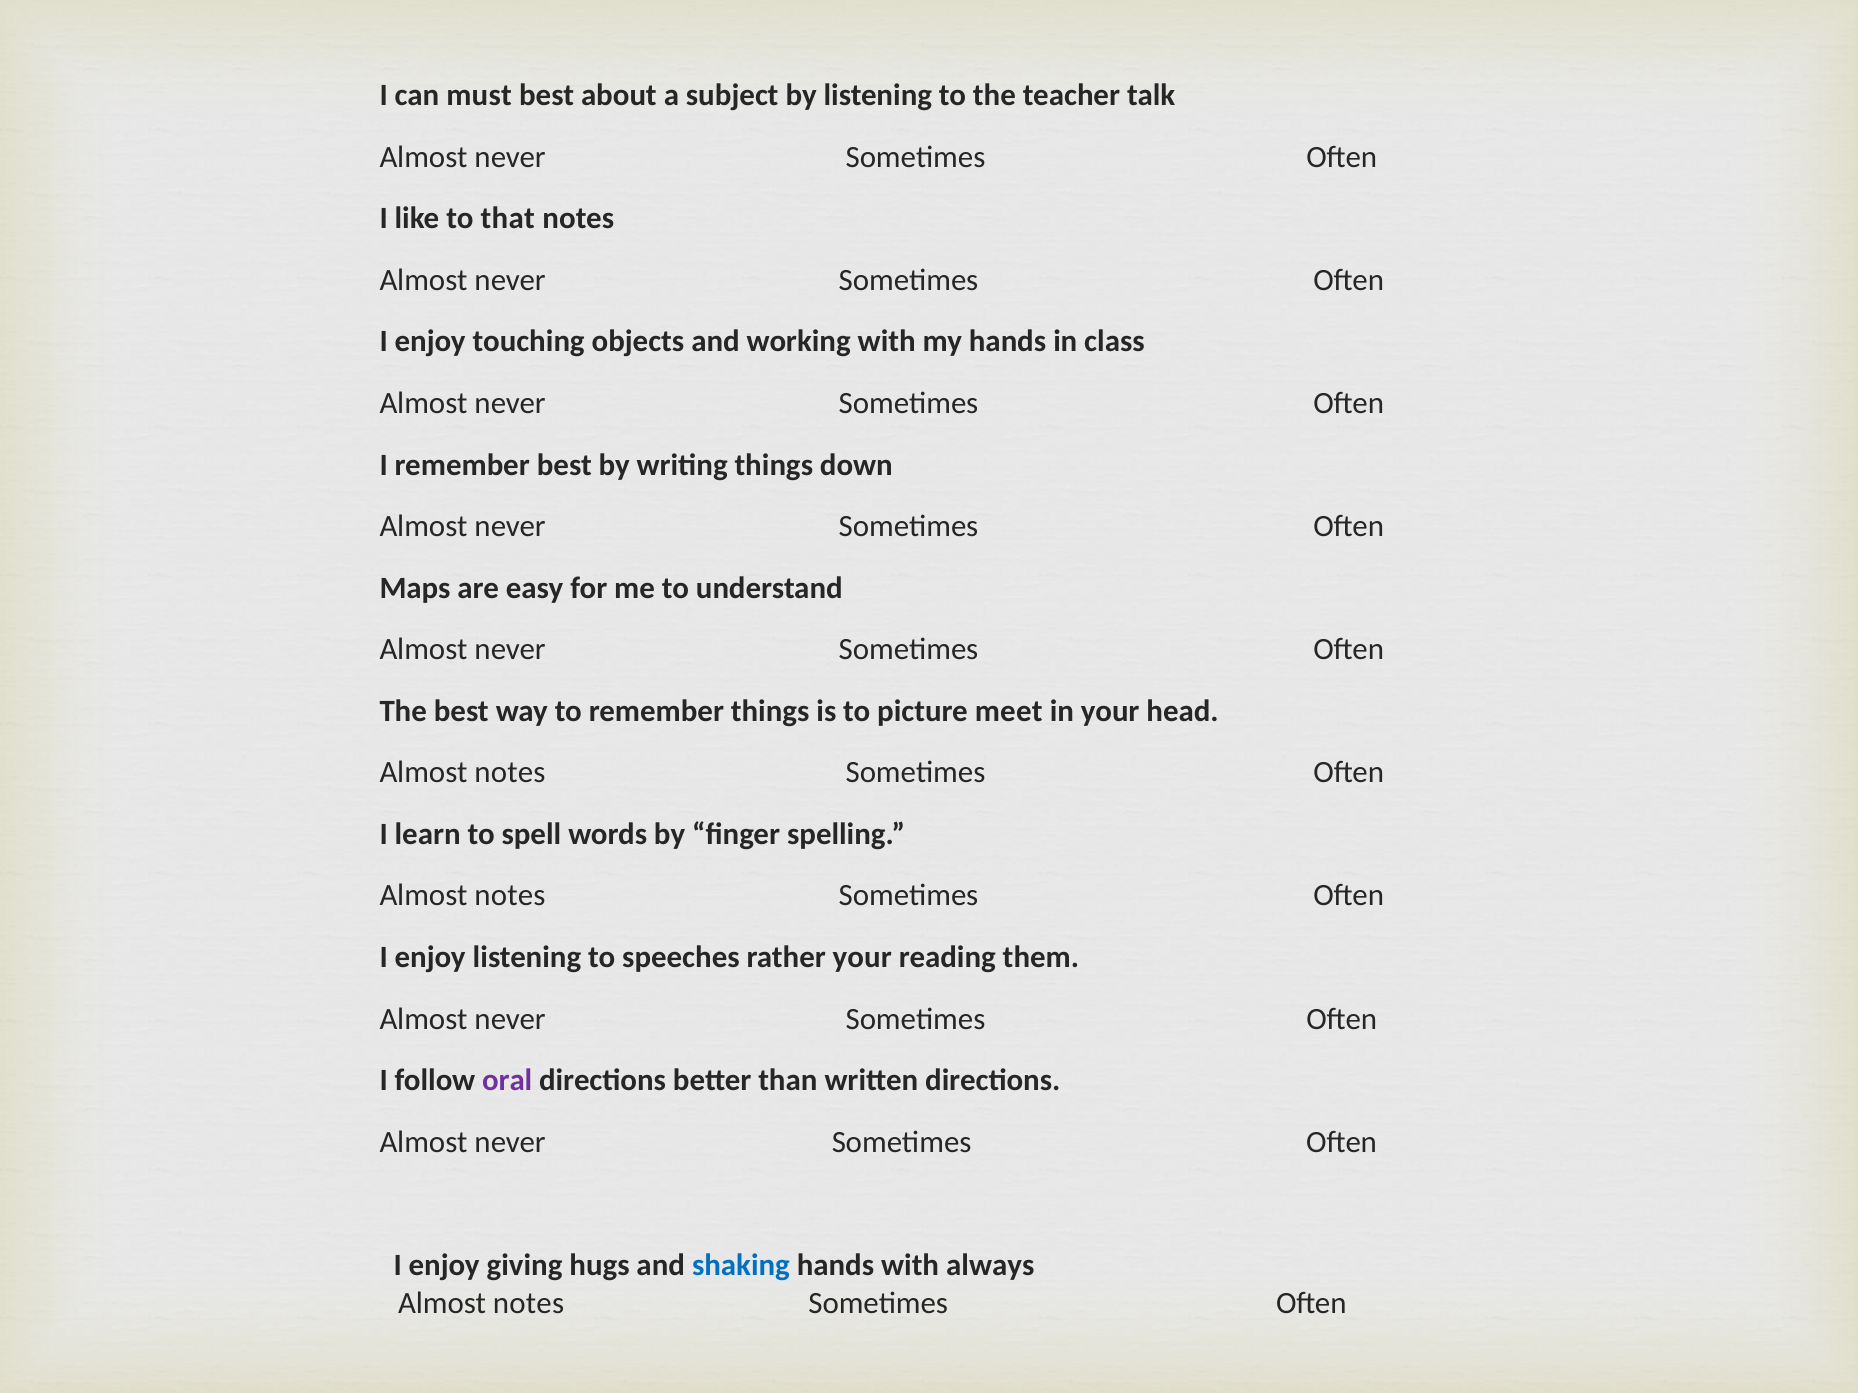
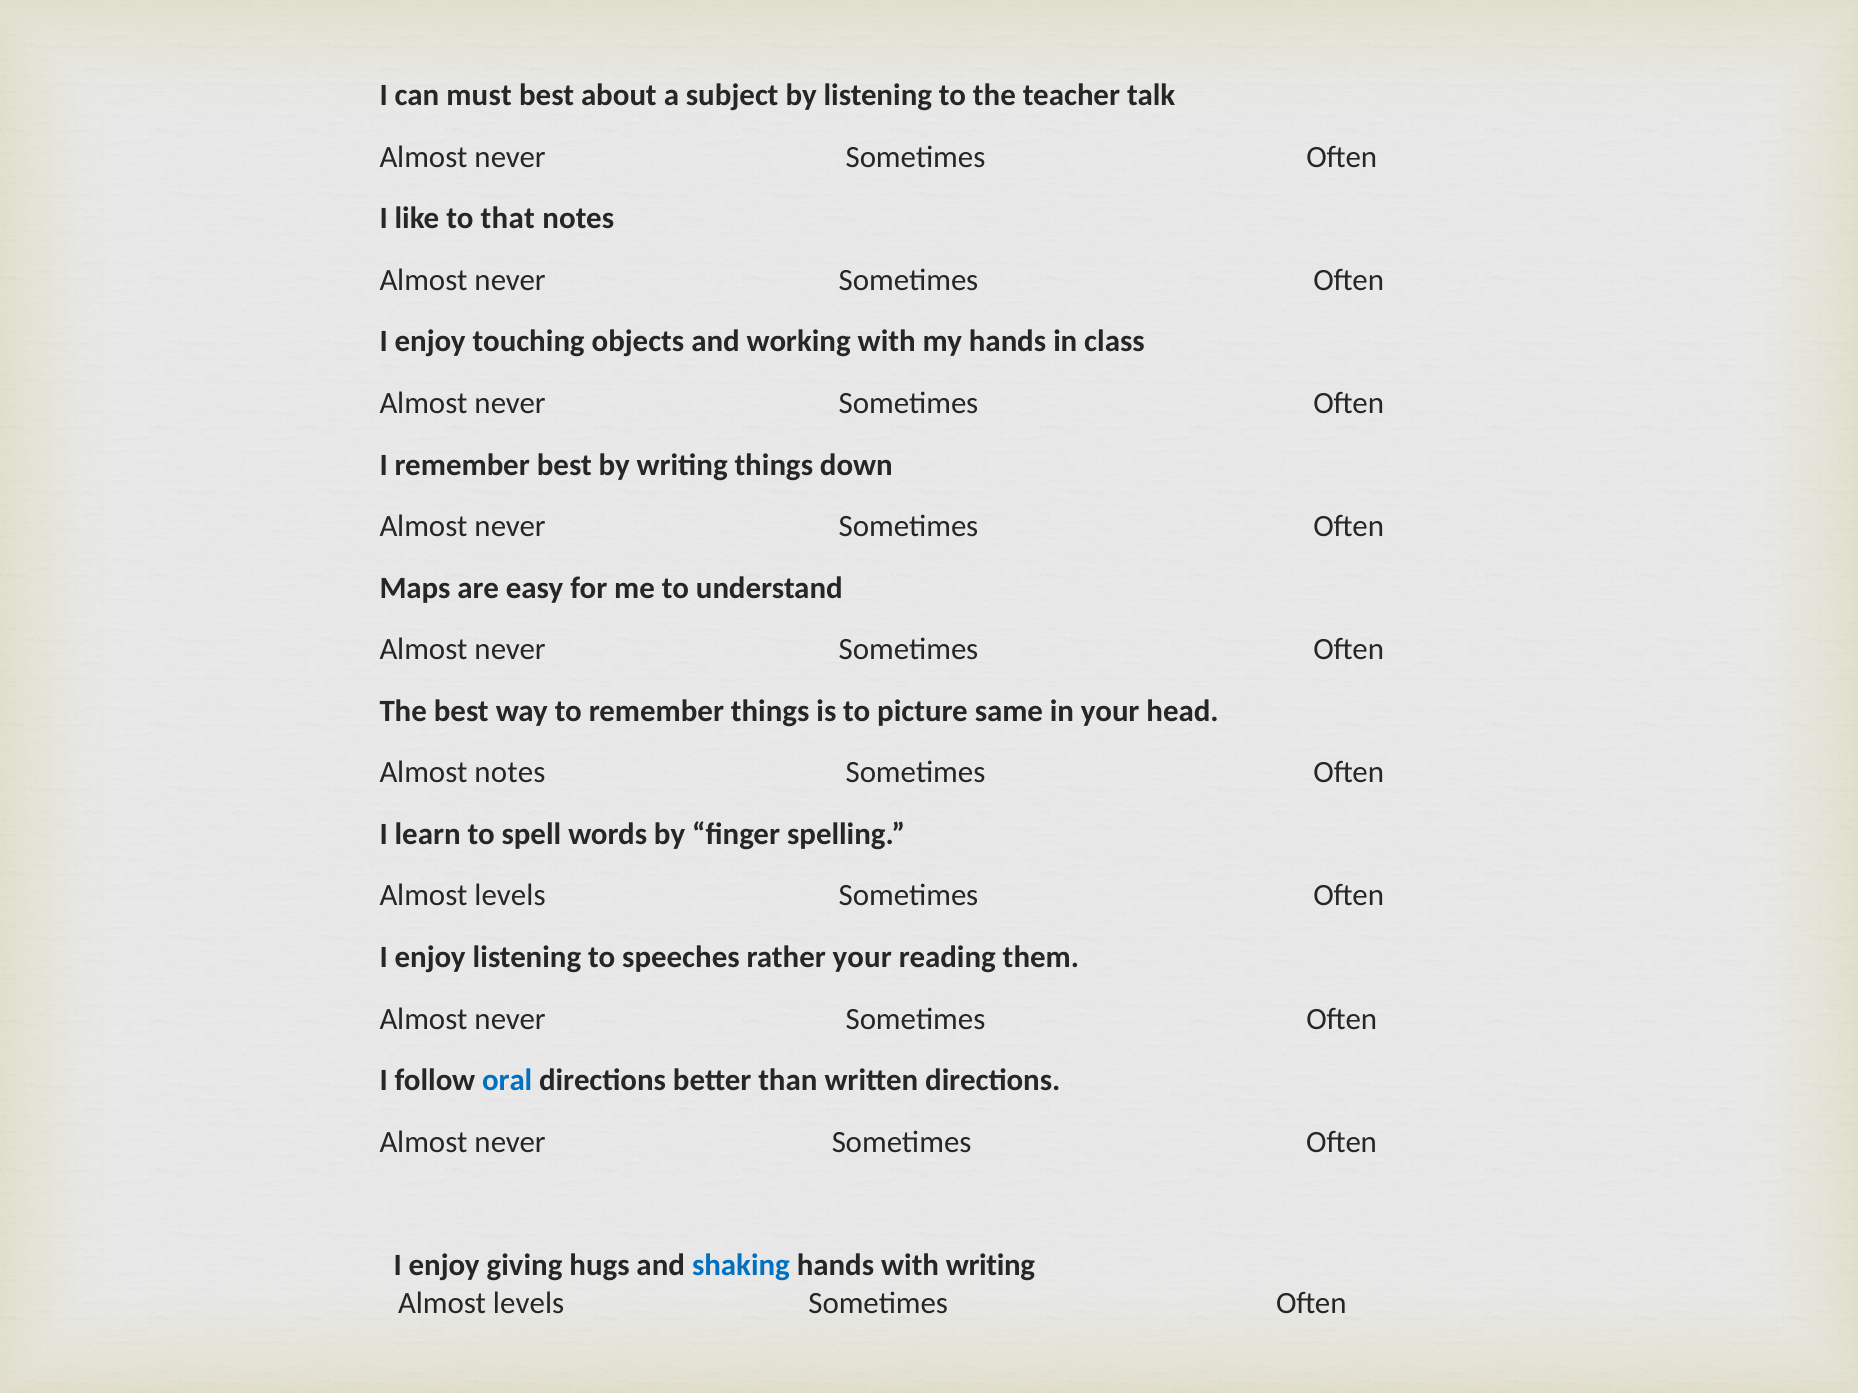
meet: meet -> same
notes at (510, 896): notes -> levels
oral colour: purple -> blue
with always: always -> writing
notes at (529, 1304): notes -> levels
